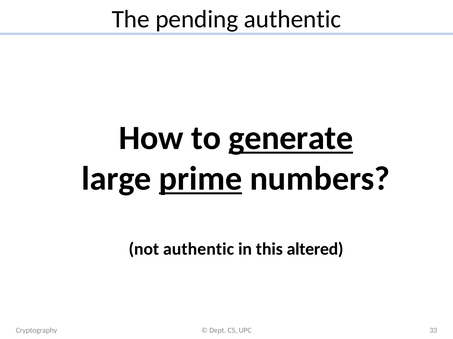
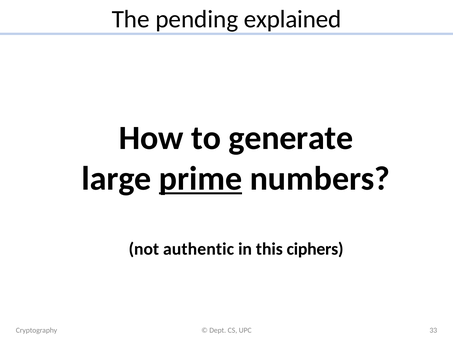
pending authentic: authentic -> explained
generate underline: present -> none
altered: altered -> ciphers
